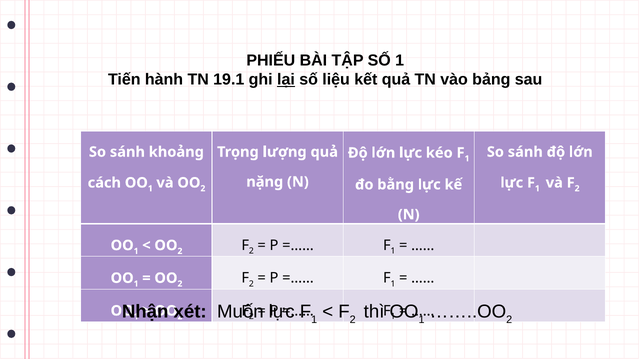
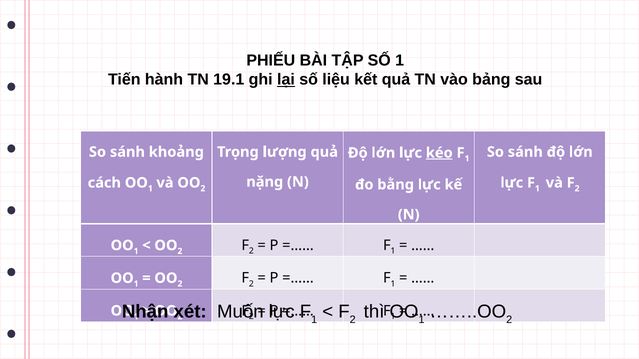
kéo underline: none -> present
